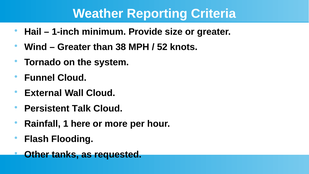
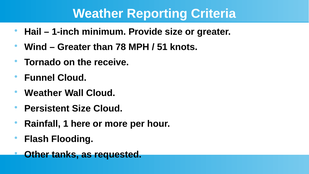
38: 38 -> 78
52: 52 -> 51
system: system -> receive
External at (43, 93): External -> Weather
Persistent Talk: Talk -> Size
